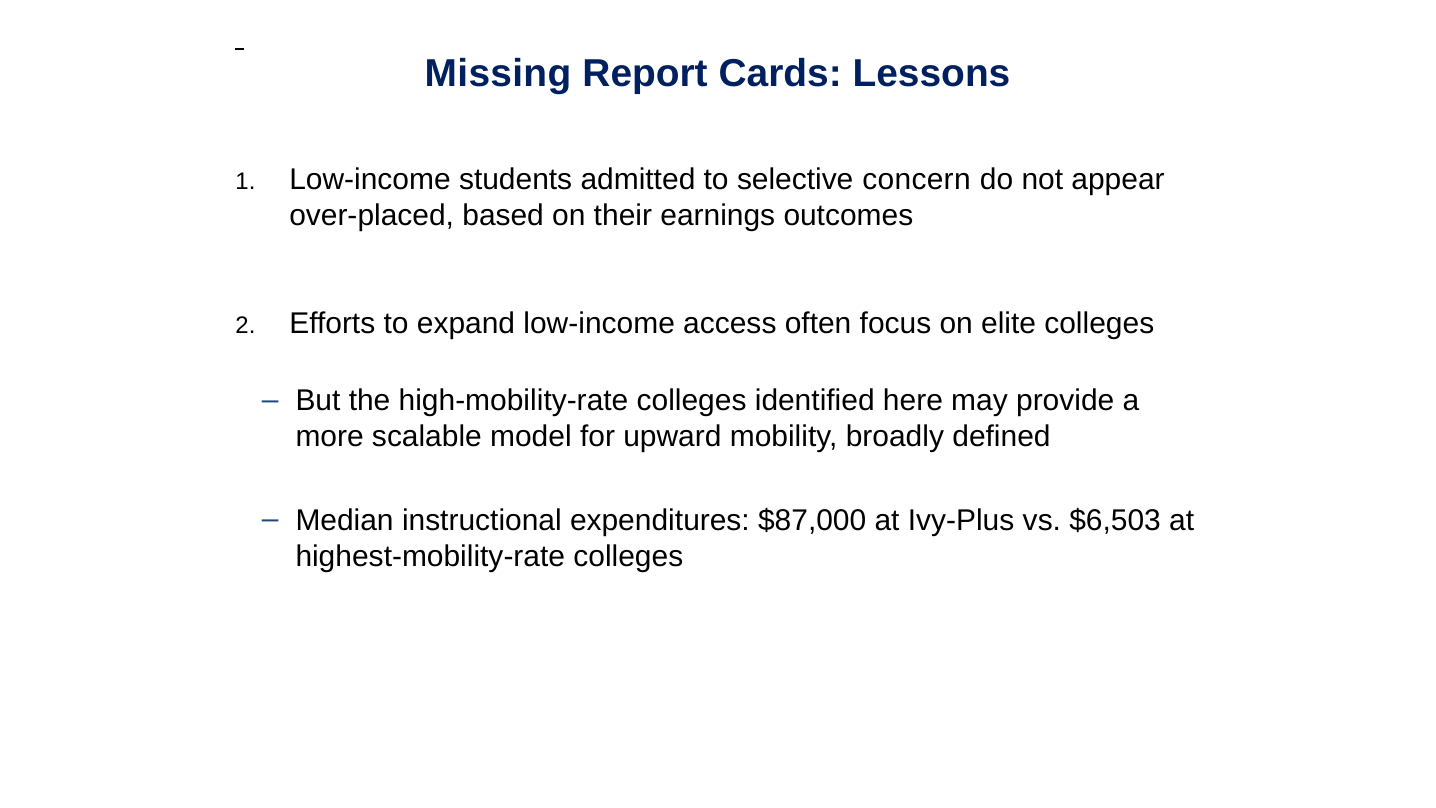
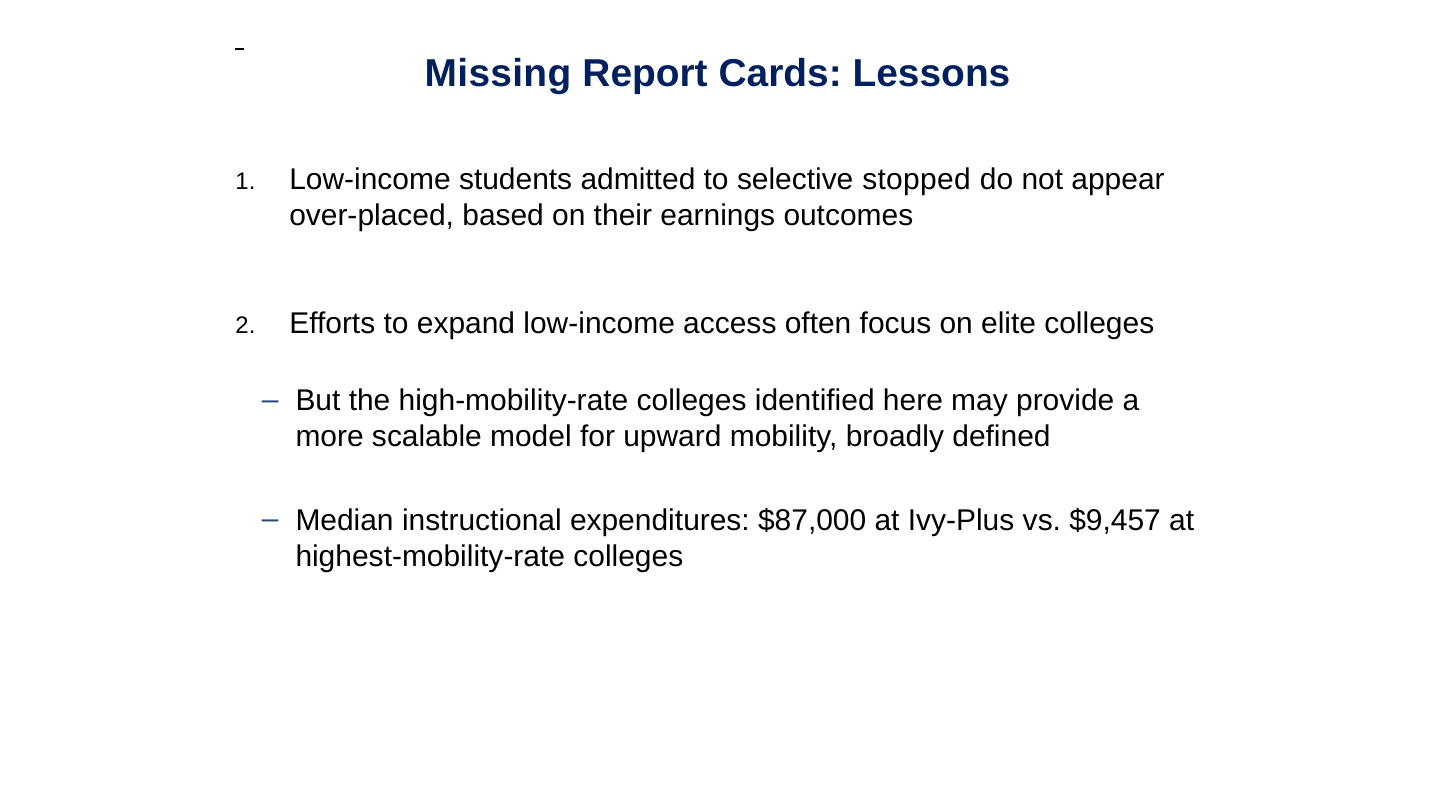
concern: concern -> stopped
$6,503: $6,503 -> $9,457
